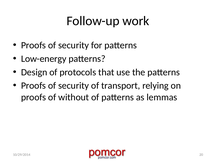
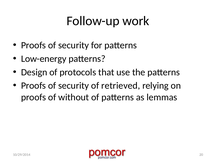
transport: transport -> retrieved
